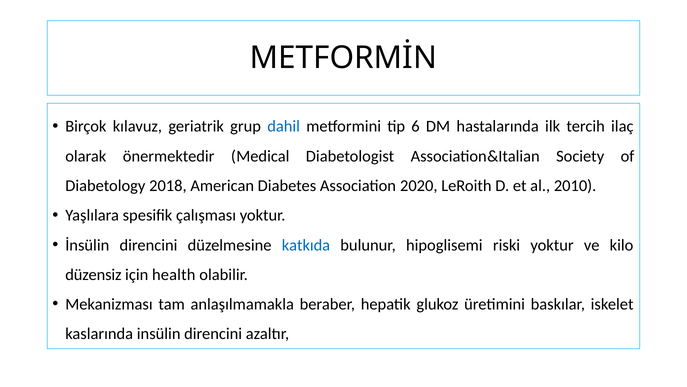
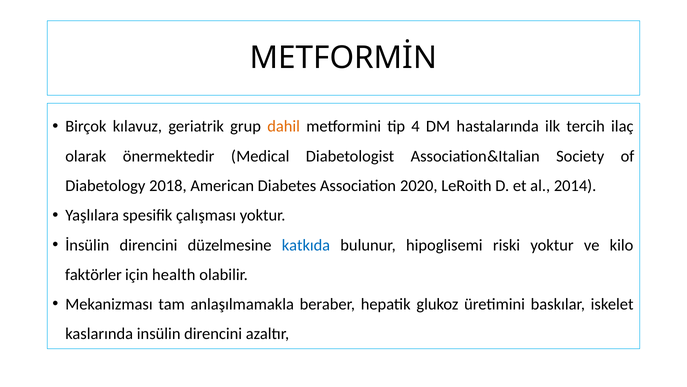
dahil colour: blue -> orange
6: 6 -> 4
2010: 2010 -> 2014
düzensiz: düzensiz -> faktörler
